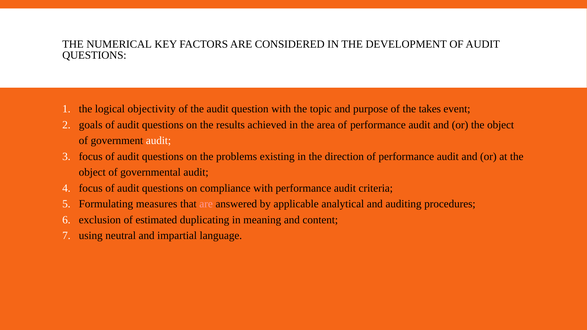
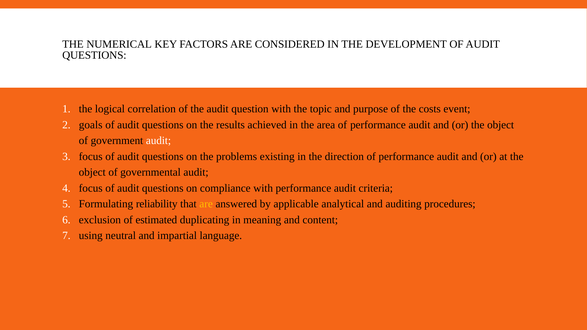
objectivity: objectivity -> correlation
takes: takes -> costs
measures: measures -> reliability
are at (206, 204) colour: pink -> yellow
